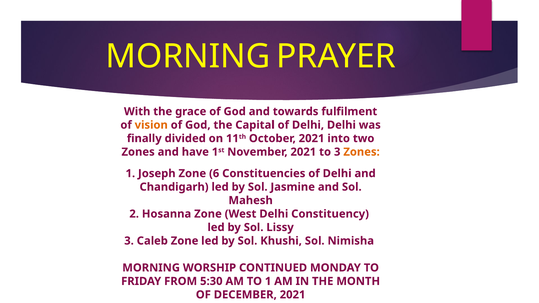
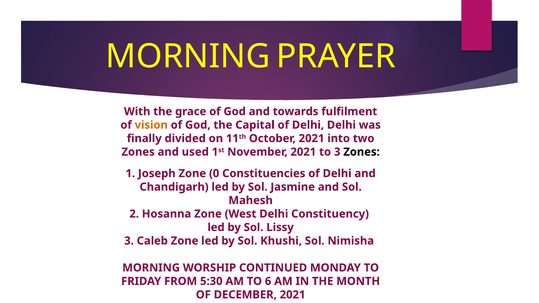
have: have -> used
Zones at (362, 152) colour: orange -> black
6: 6 -> 0
TO 1: 1 -> 6
